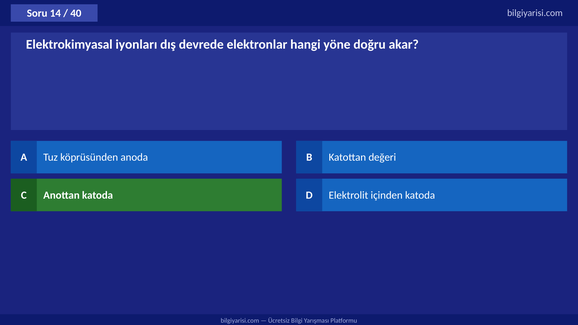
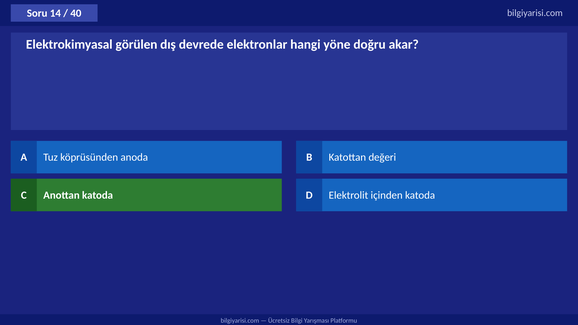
iyonları: iyonları -> görülen
